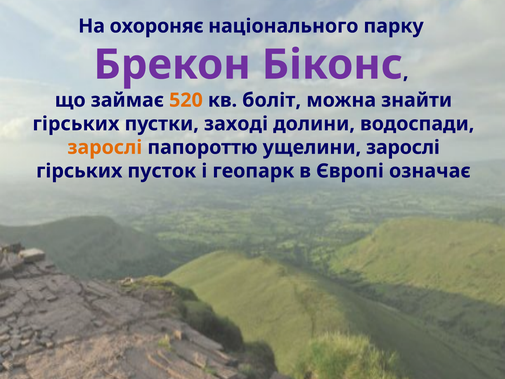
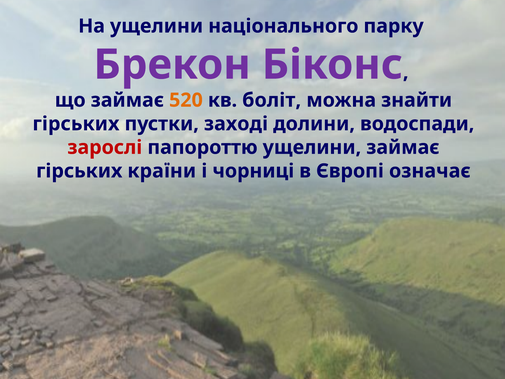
На охороняє: охороняє -> ущелини
зарослі at (105, 147) colour: orange -> red
ущелини зарослі: зарослі -> займає
пусток: пусток -> країни
геопарк: геопарк -> чорниці
